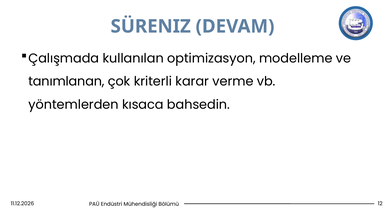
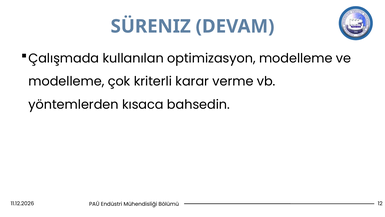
tanımlanan at (66, 81): tanımlanan -> modelleme
